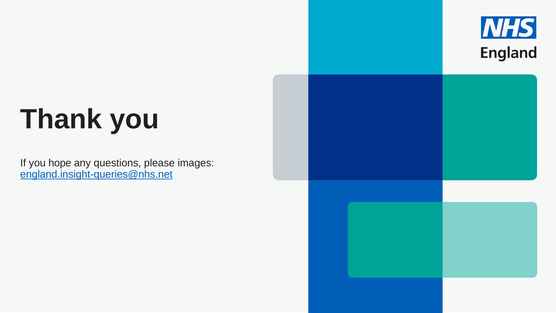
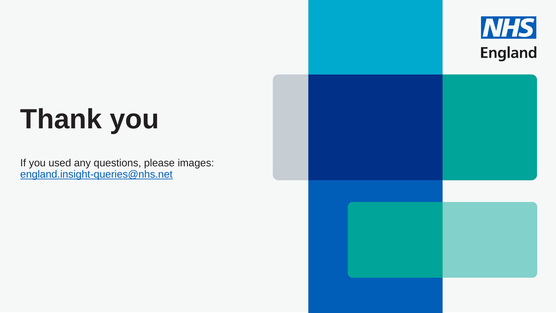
hope: hope -> used
